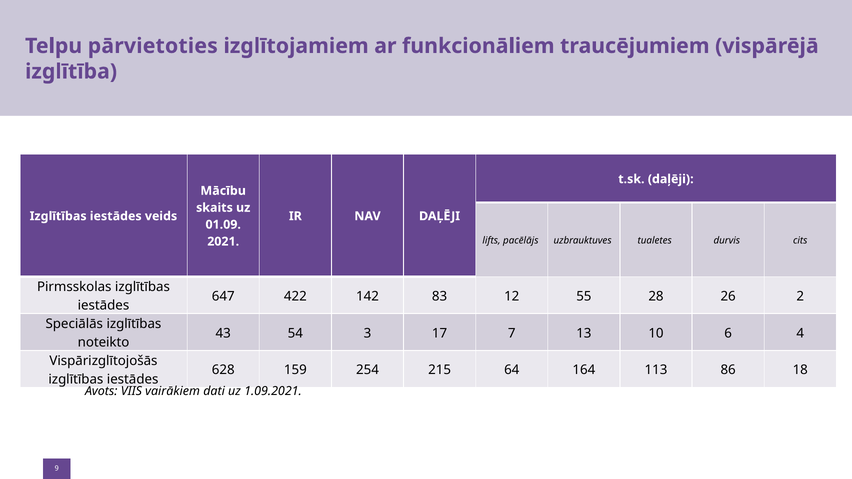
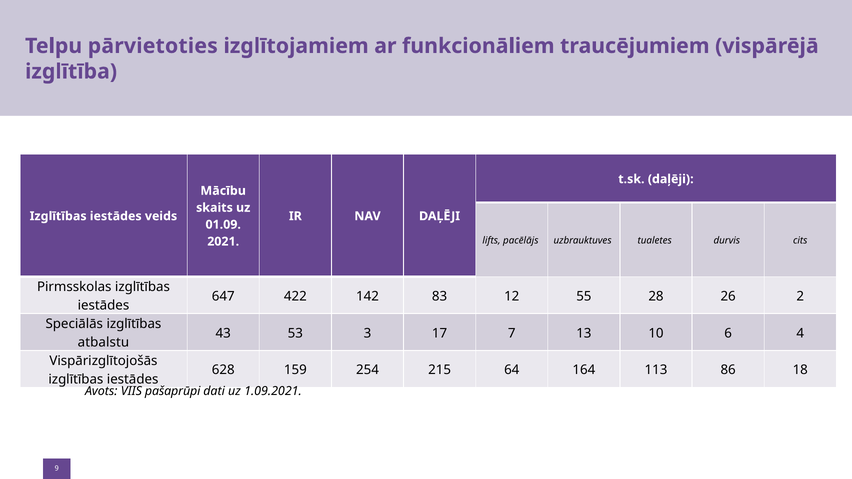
54: 54 -> 53
noteikto: noteikto -> atbalstu
vairākiem: vairākiem -> pašaprūpi
